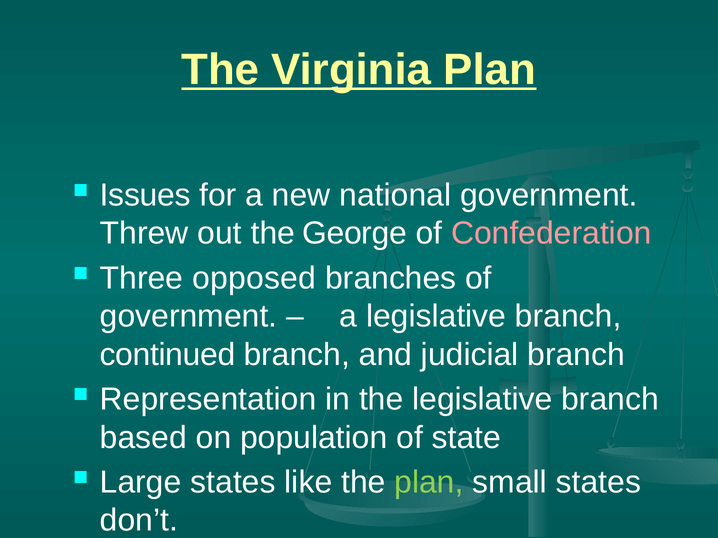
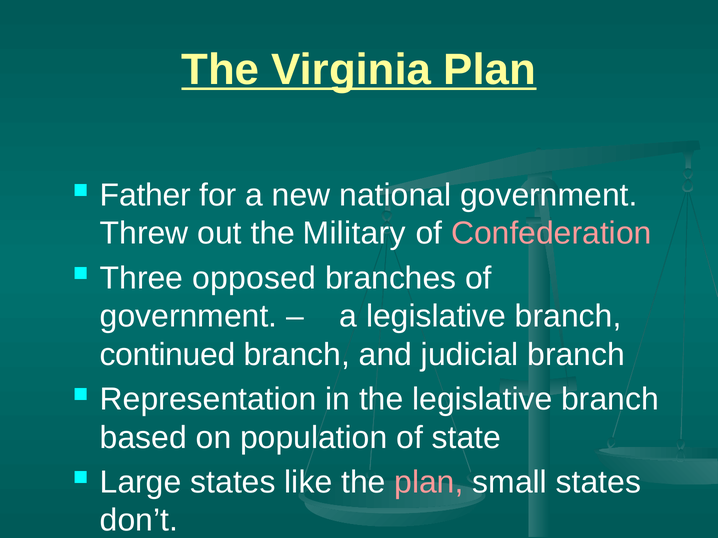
Issues: Issues -> Father
George: George -> Military
plan at (429, 483) colour: light green -> pink
